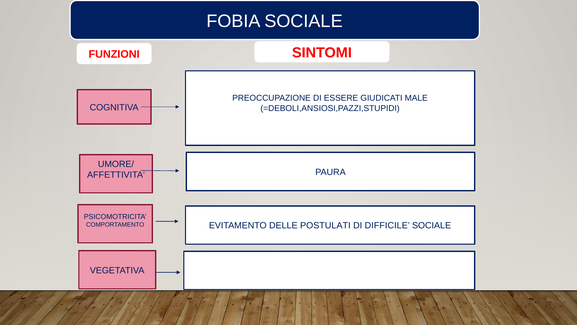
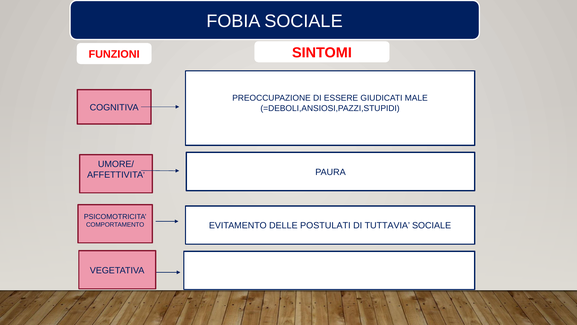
DIFFICILE: DIFFICILE -> TUTTAVIA
